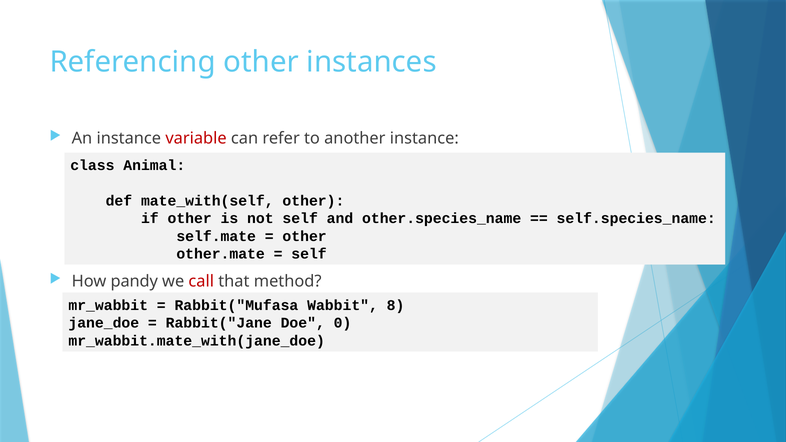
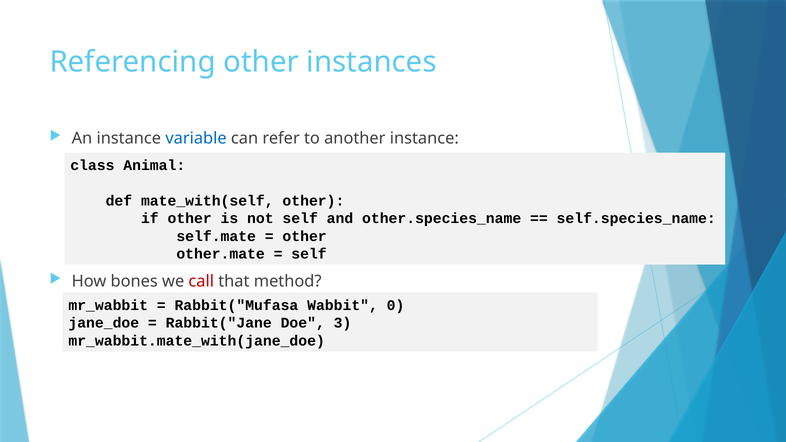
variable colour: red -> blue
pandy: pandy -> bones
8: 8 -> 0
0: 0 -> 3
